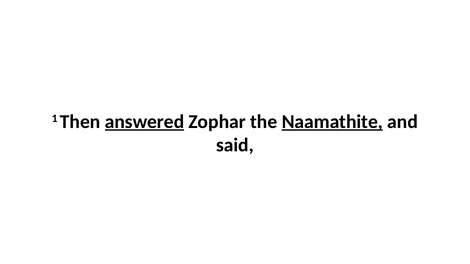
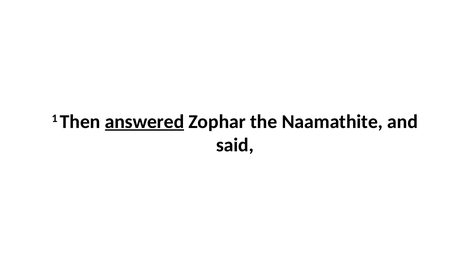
Naamathite underline: present -> none
